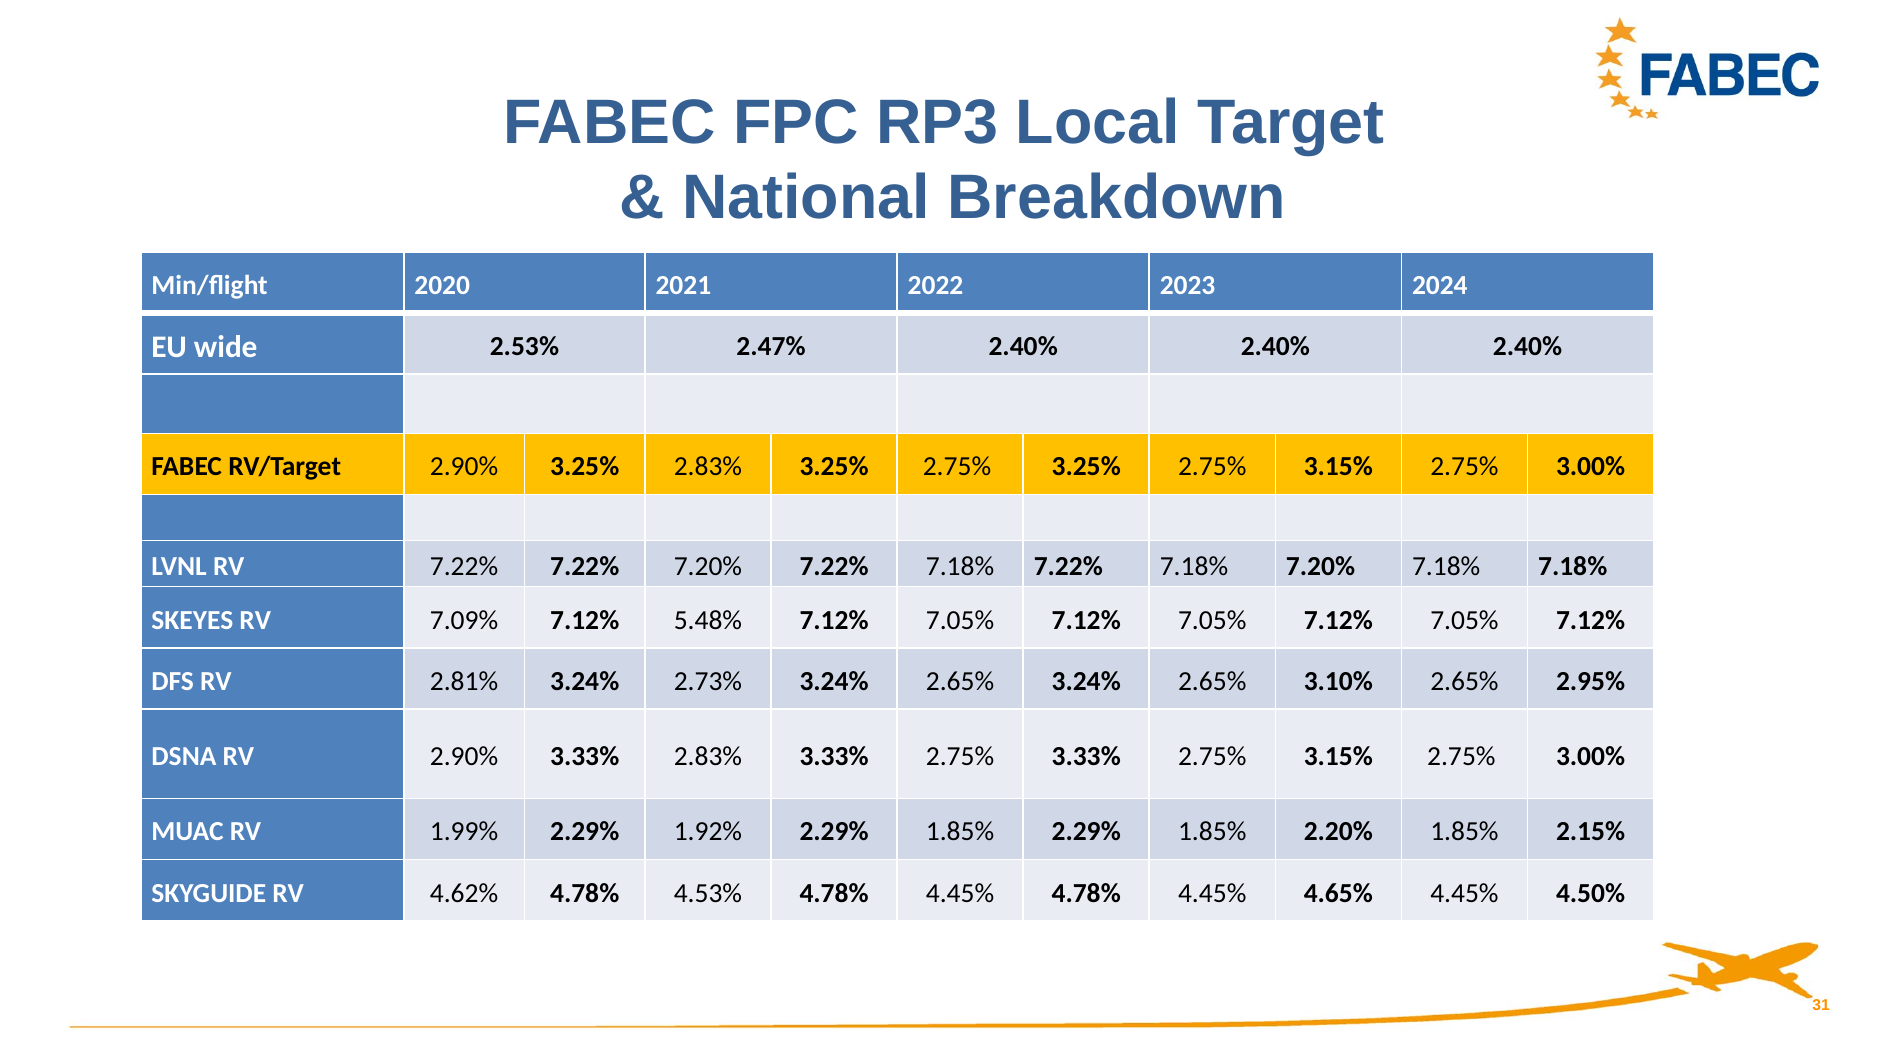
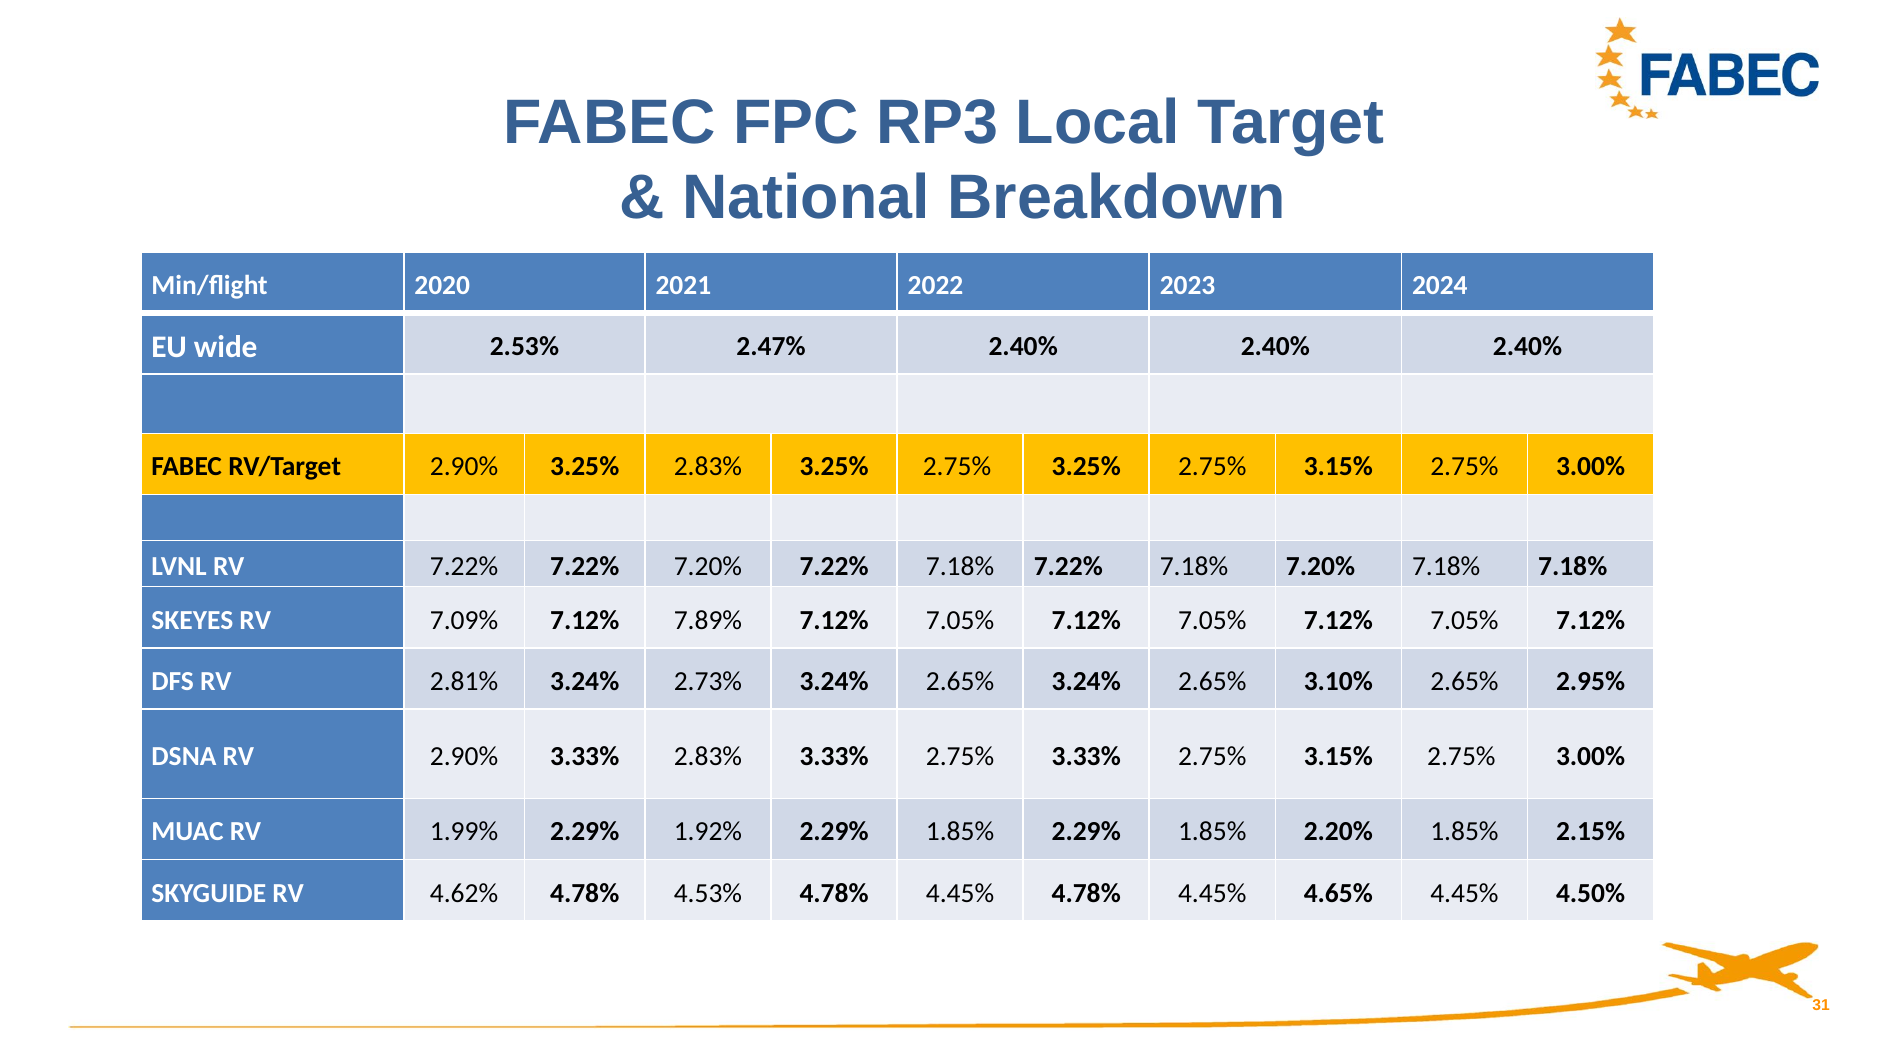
5.48%: 5.48% -> 7.89%
